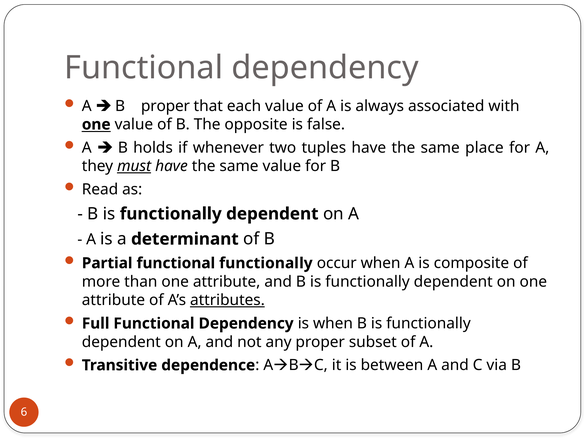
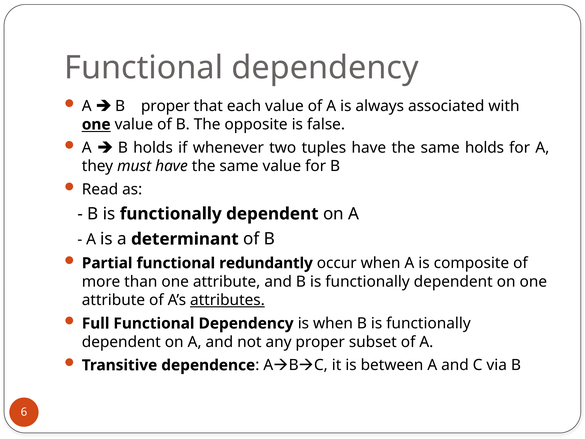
same place: place -> holds
must underline: present -> none
functional functionally: functionally -> redundantly
